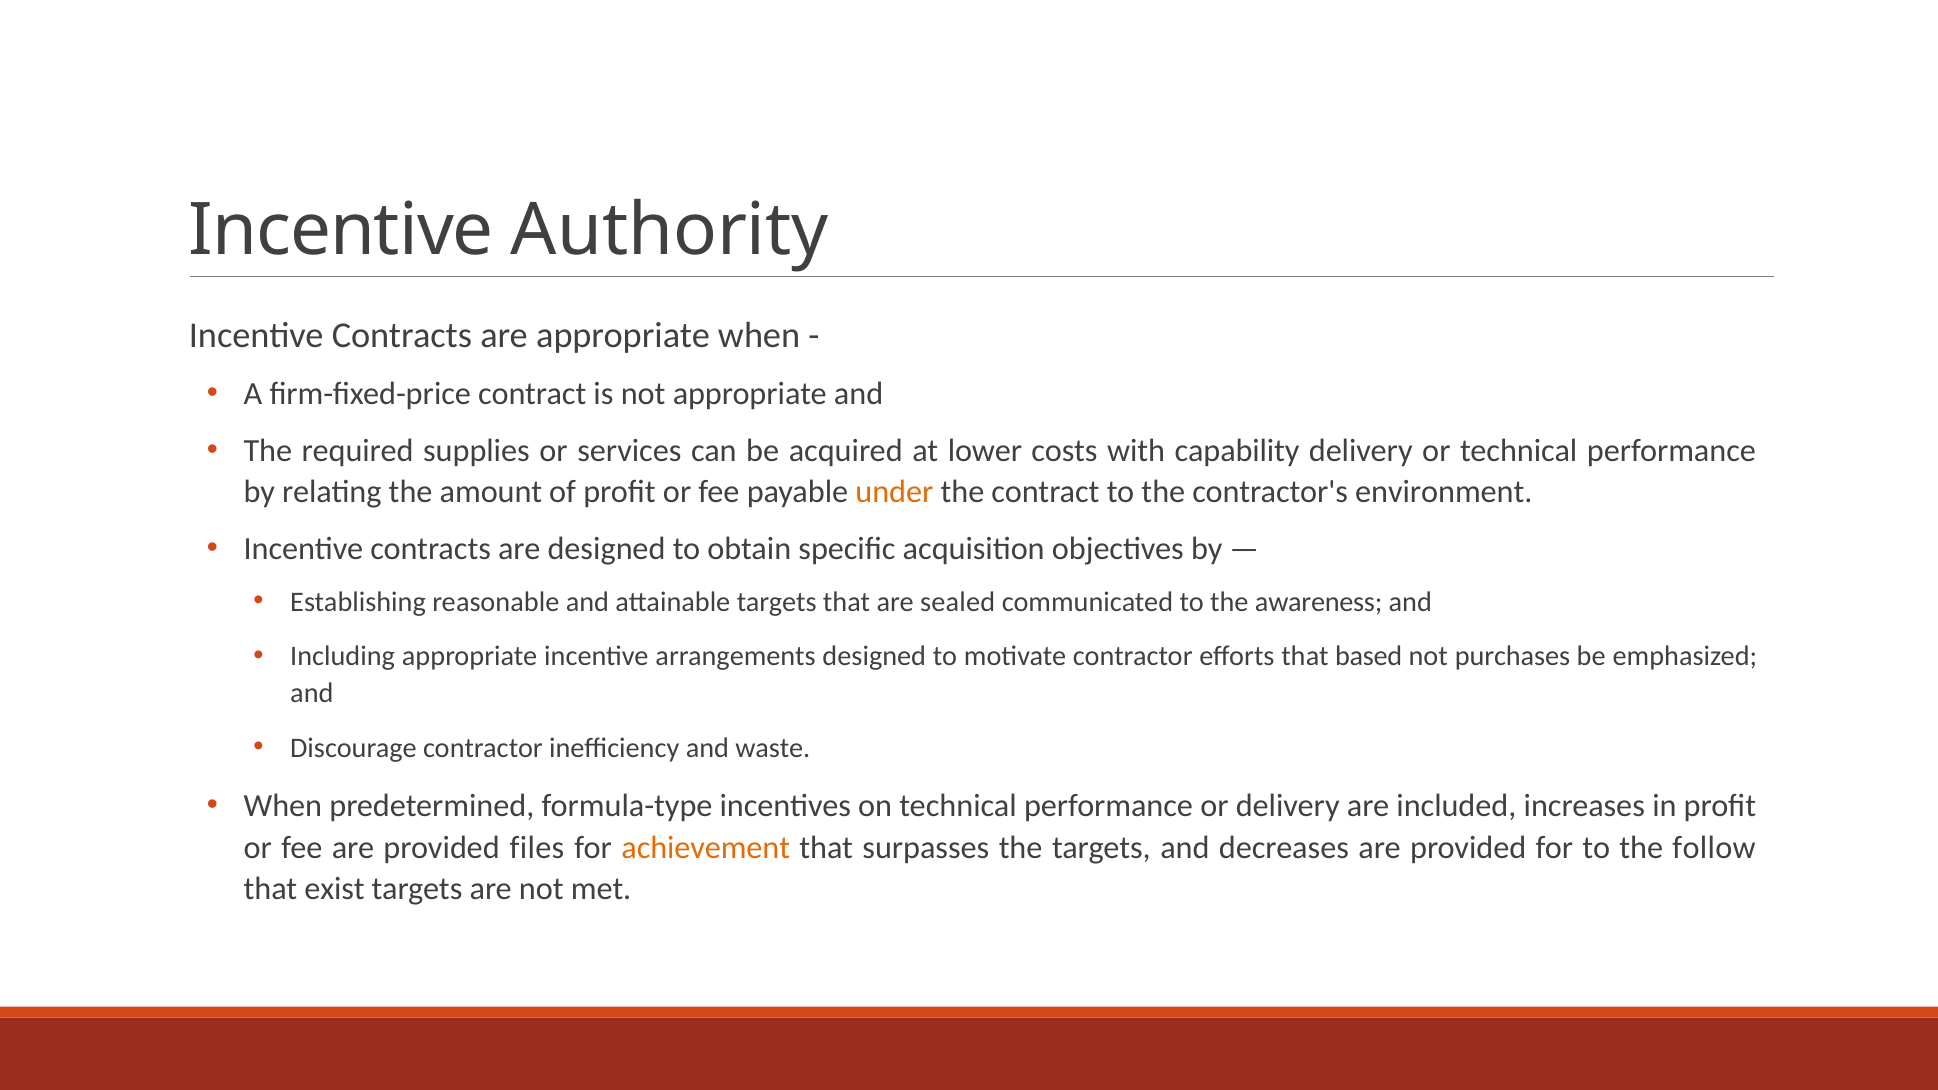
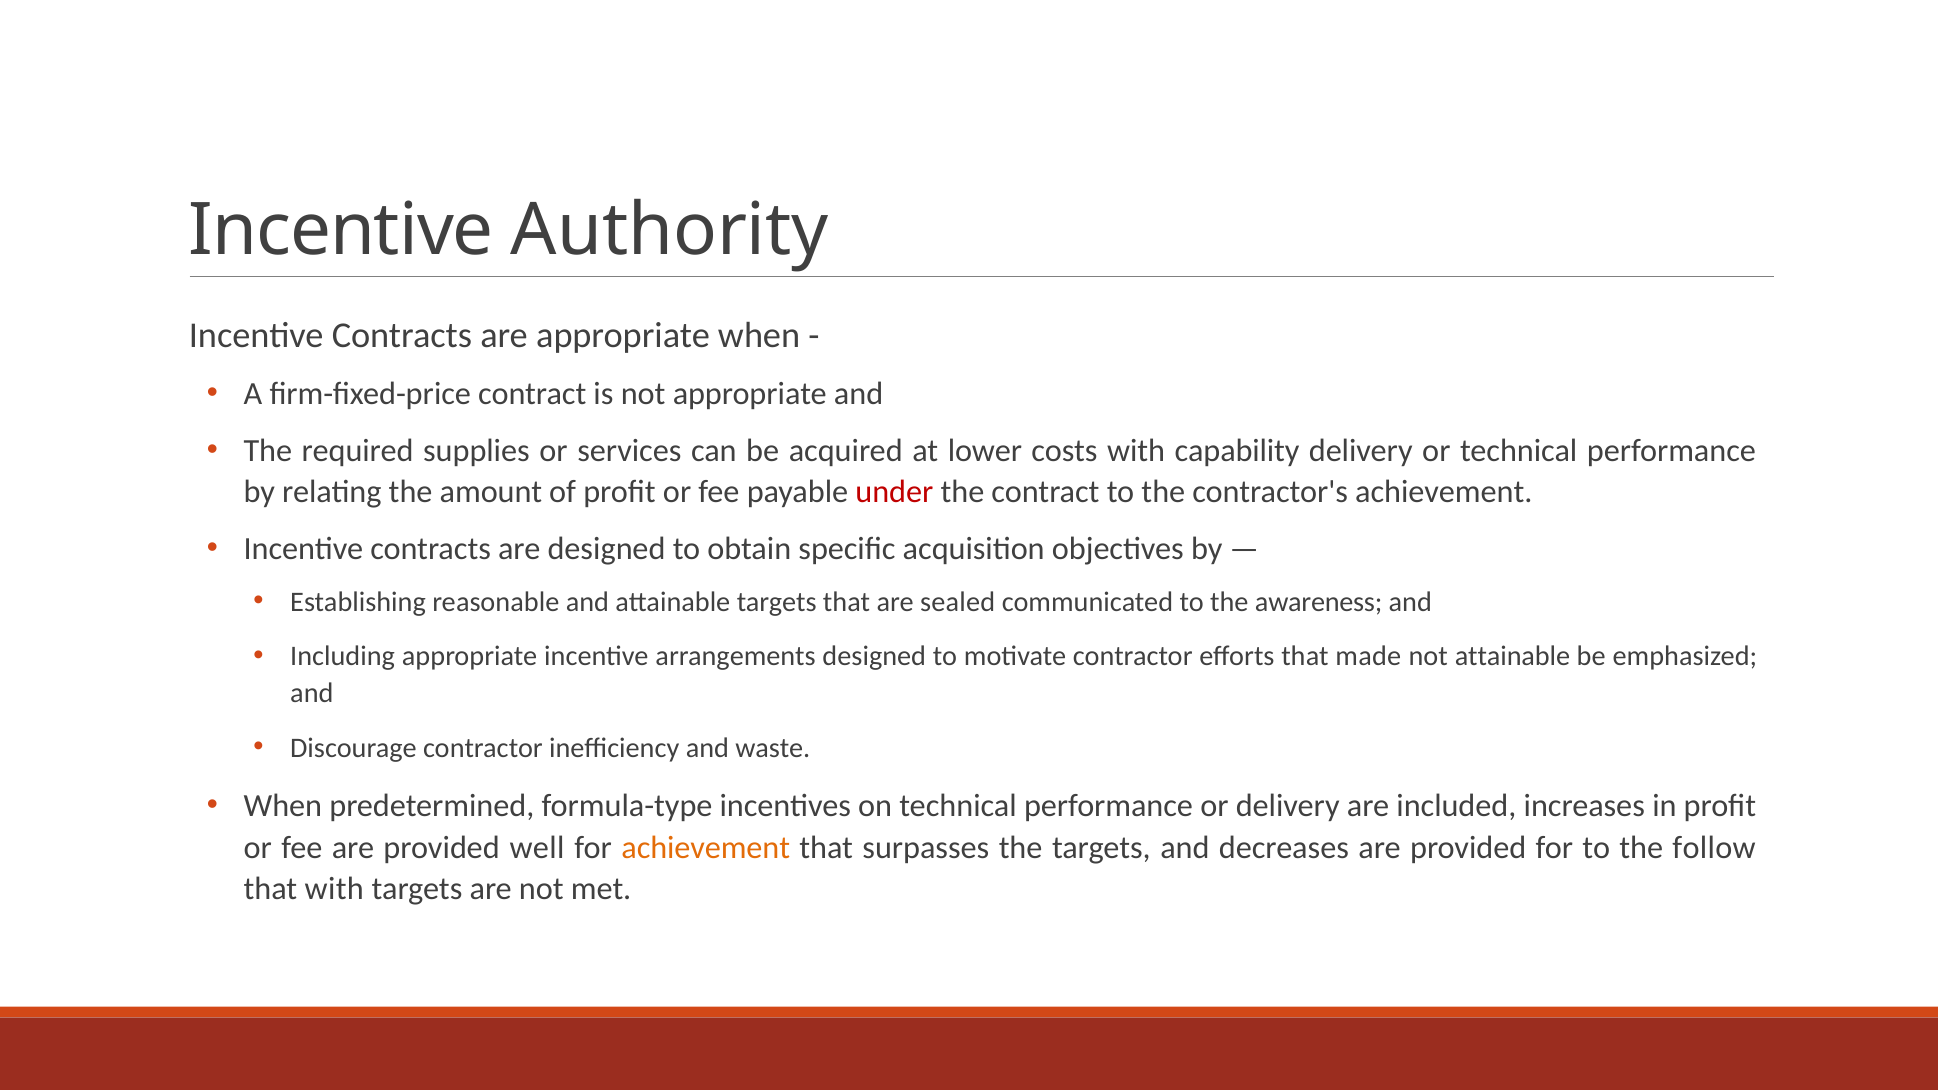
under colour: orange -> red
contractor's environment: environment -> achievement
based: based -> made
not purchases: purchases -> attainable
files: files -> well
that exist: exist -> with
